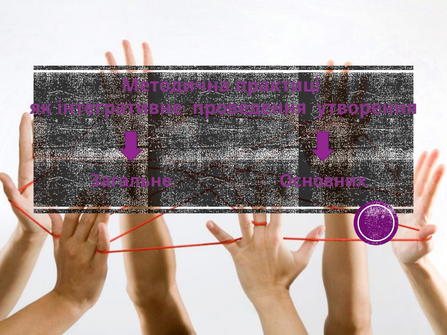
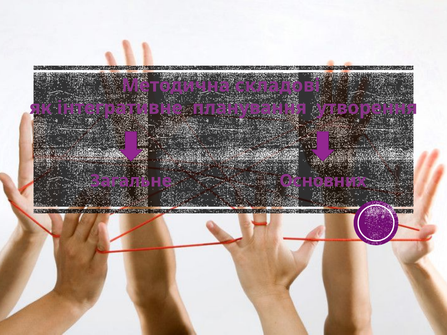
практиці: практиці -> складові
проведення: проведення -> планування
